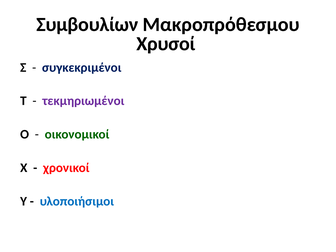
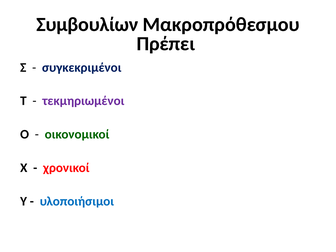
Χρυσοί: Χρυσοί -> Πρέπει
